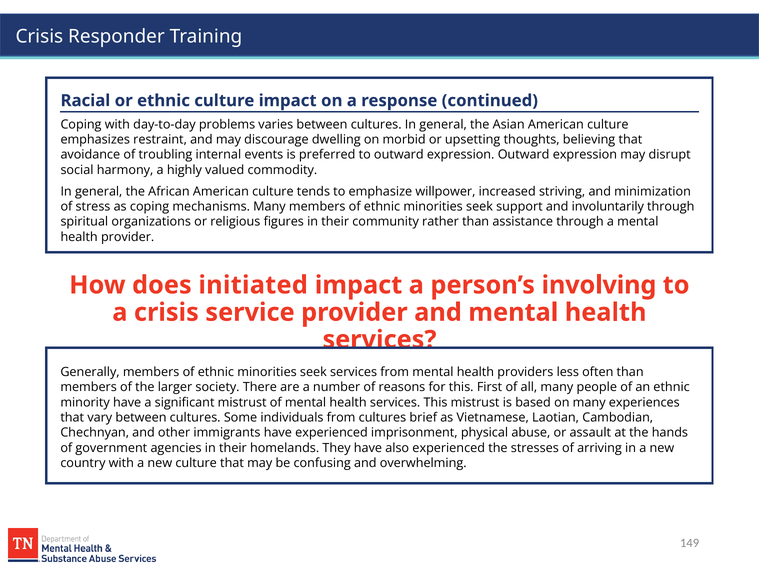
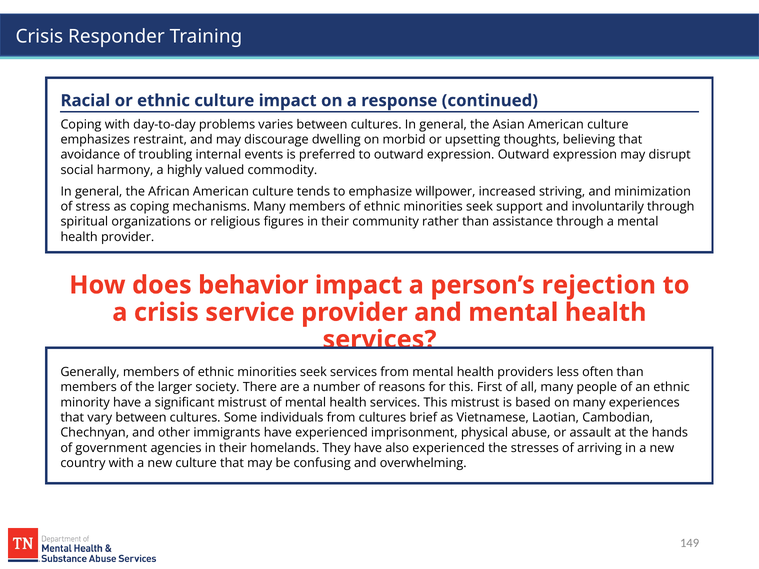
initiated: initiated -> behavior
involving: involving -> rejection
